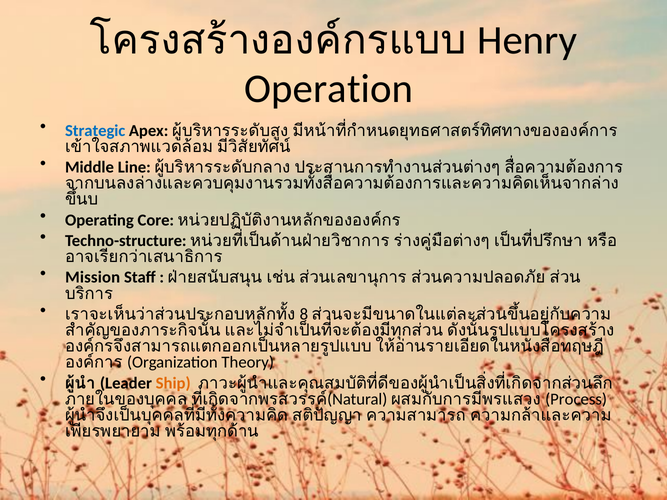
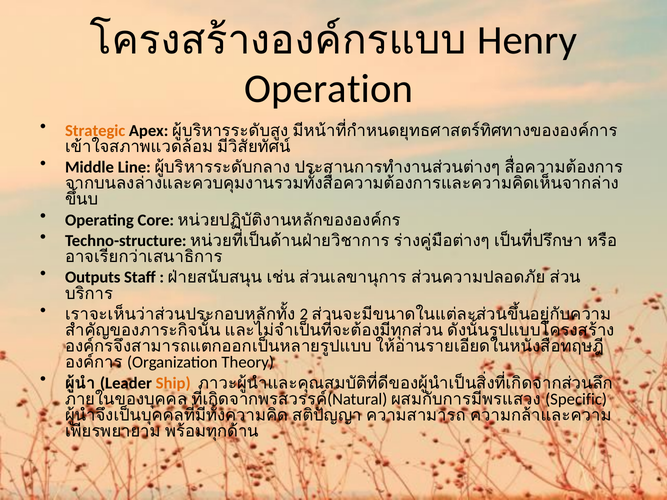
Strategic colour: blue -> orange
Mission: Mission -> Outputs
8: 8 -> 2
Process: Process -> Specific
